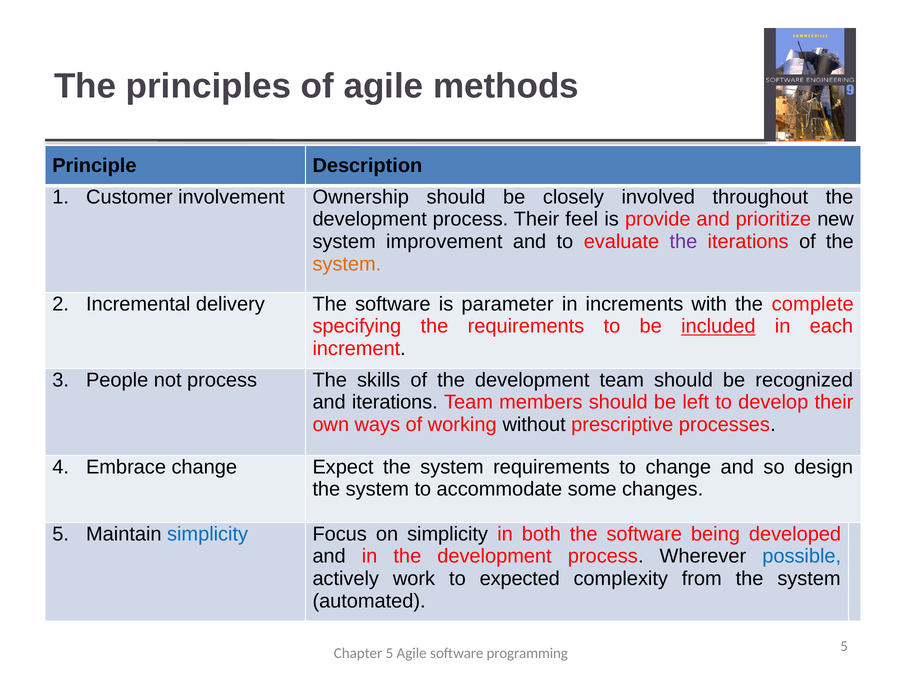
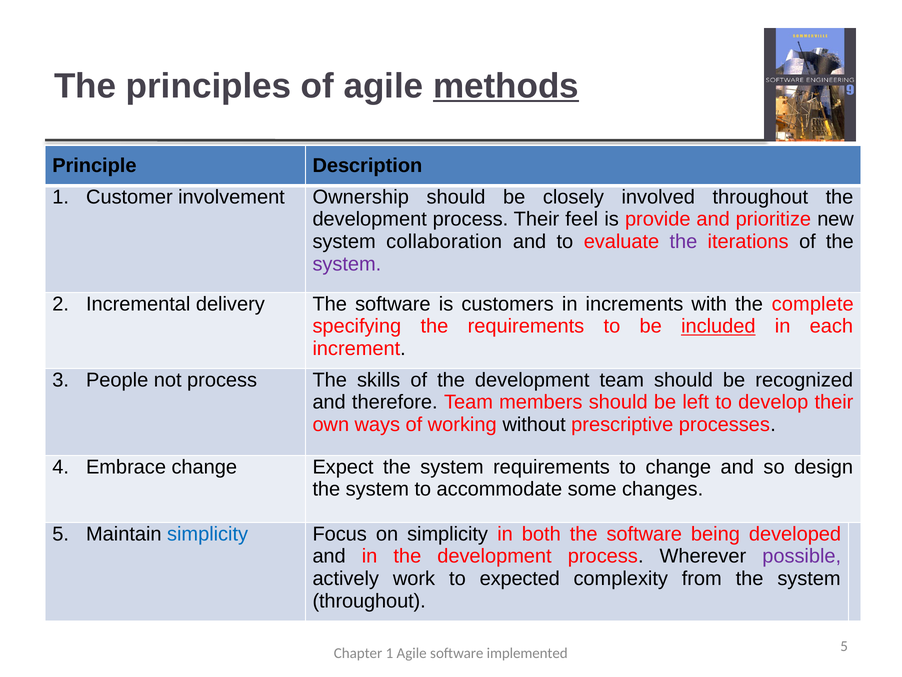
methods underline: none -> present
improvement: improvement -> collaboration
system at (347, 264) colour: orange -> purple
parameter: parameter -> customers
and iterations: iterations -> therefore
possible colour: blue -> purple
automated at (369, 601): automated -> throughout
Chapter 5: 5 -> 1
programming: programming -> implemented
